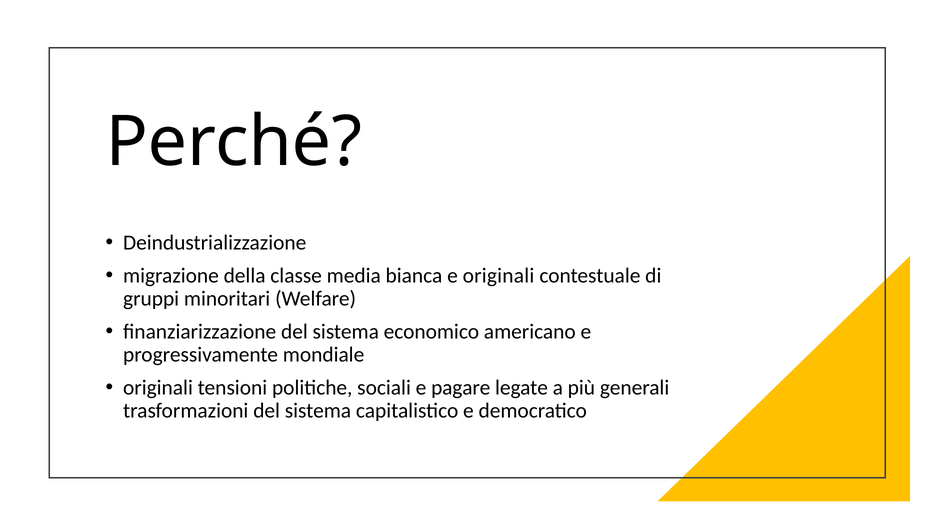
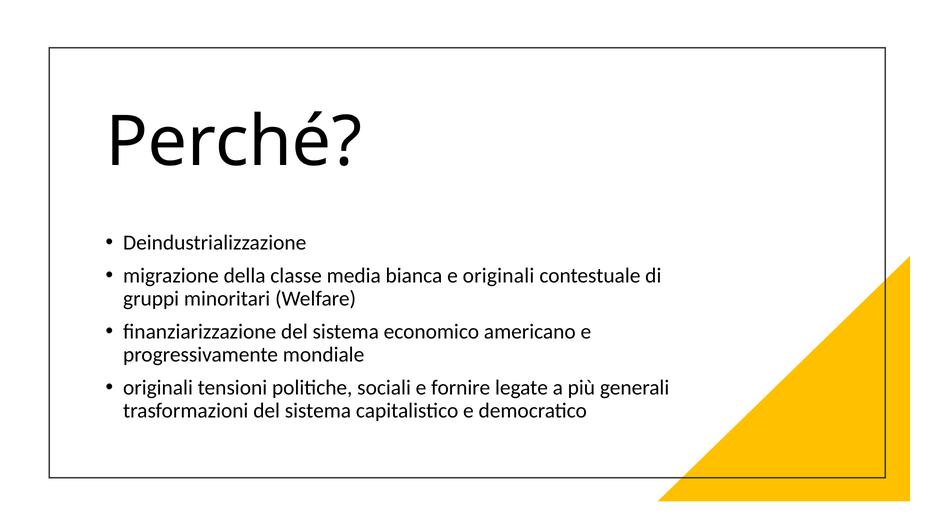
pagare: pagare -> fornire
